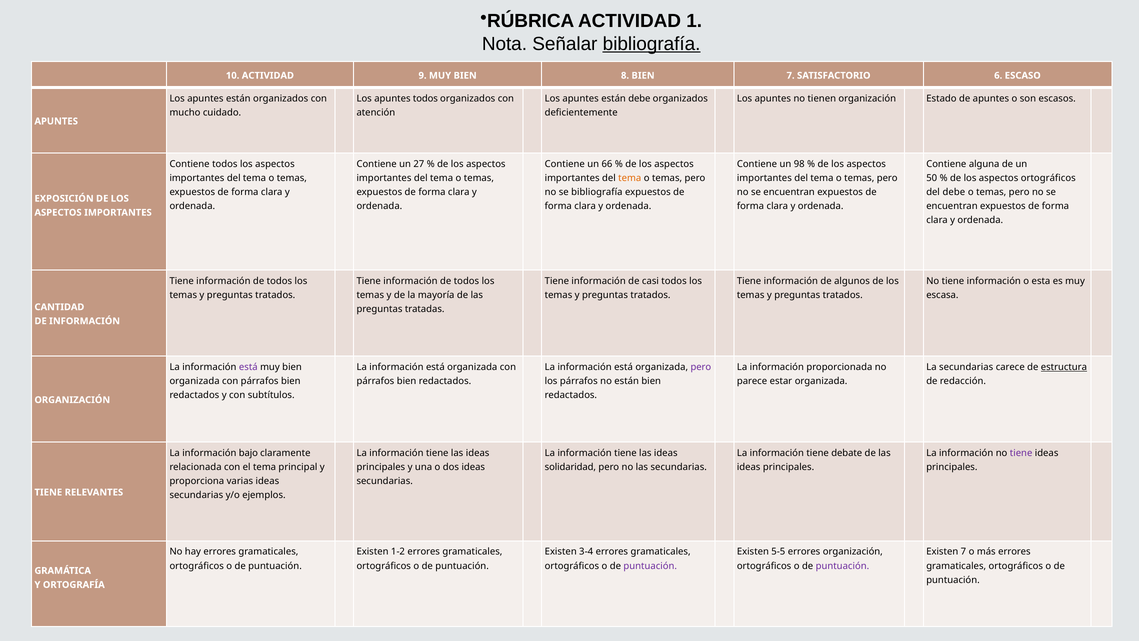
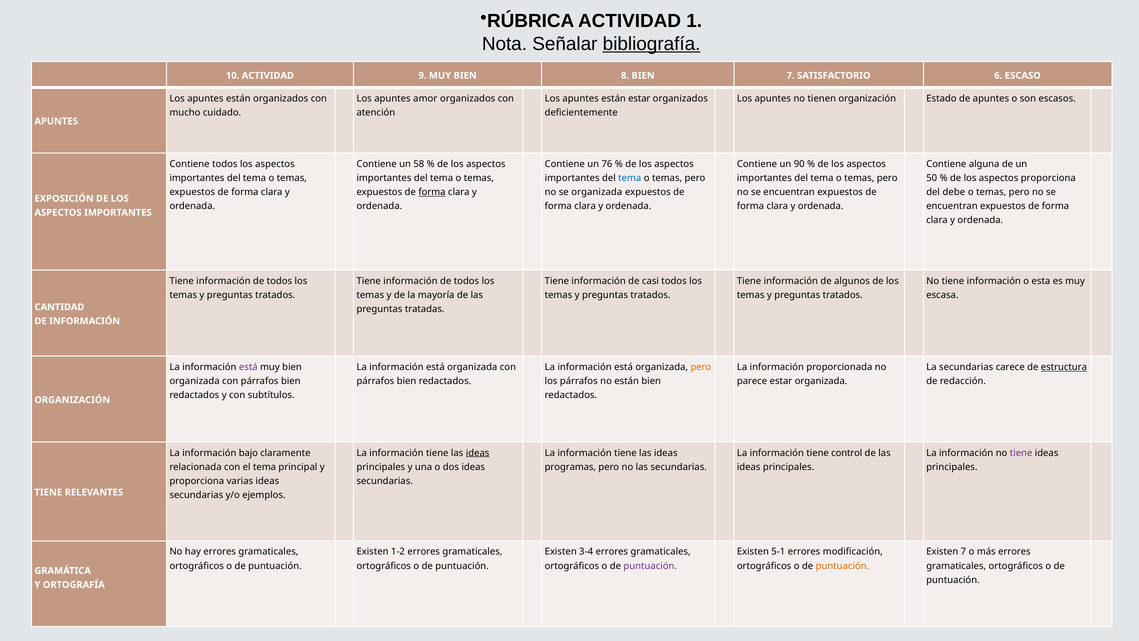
apuntes todos: todos -> amor
están debe: debe -> estar
27: 27 -> 58
66: 66 -> 76
98: 98 -> 90
tema at (630, 178) colour: orange -> blue
aspectos ortográficos: ortográficos -> proporciona
forma at (432, 192) underline: none -> present
se bibliografía: bibliografía -> organizada
pero at (701, 367) colour: purple -> orange
ideas at (478, 453) underline: none -> present
debate: debate -> control
solidaridad: solidaridad -> programas
5-5: 5-5 -> 5-1
errores organización: organización -> modificación
puntuación at (842, 566) colour: purple -> orange
